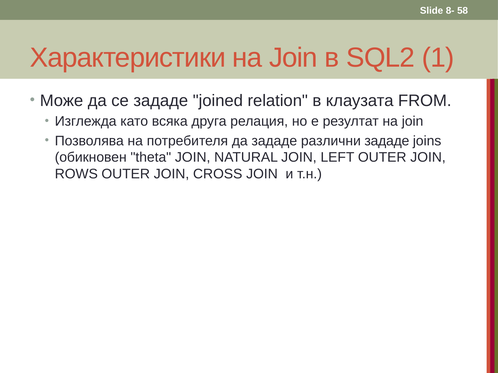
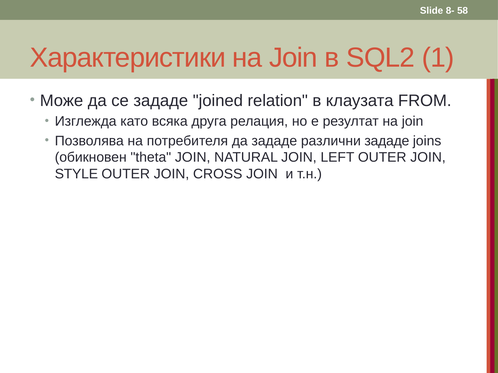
ROWS: ROWS -> STYLE
